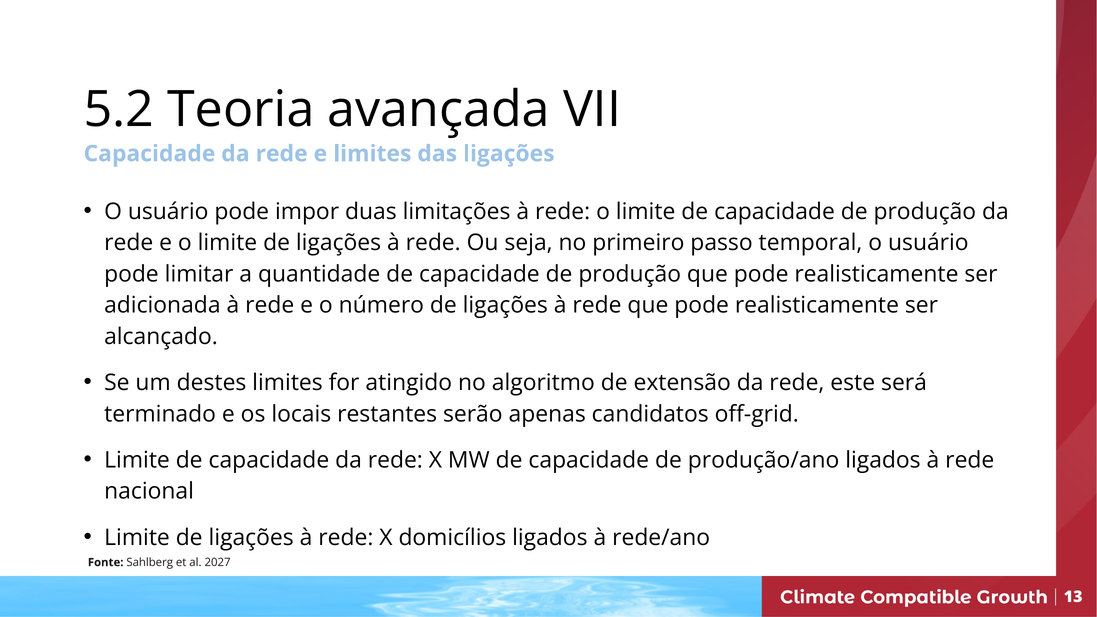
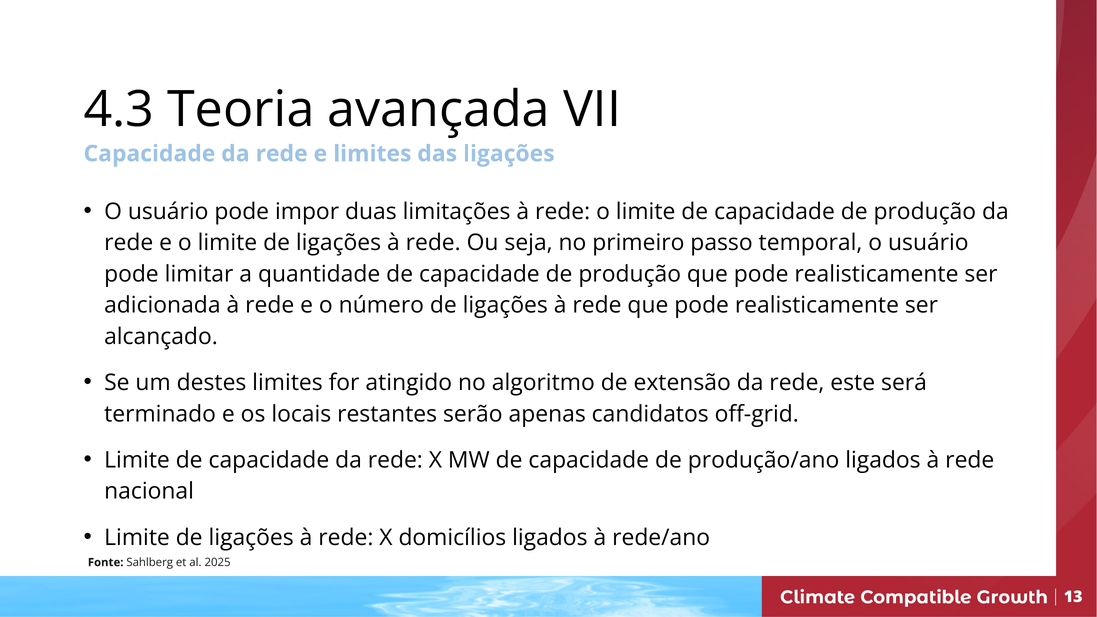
5.2: 5.2 -> 4.3
2027: 2027 -> 2025
